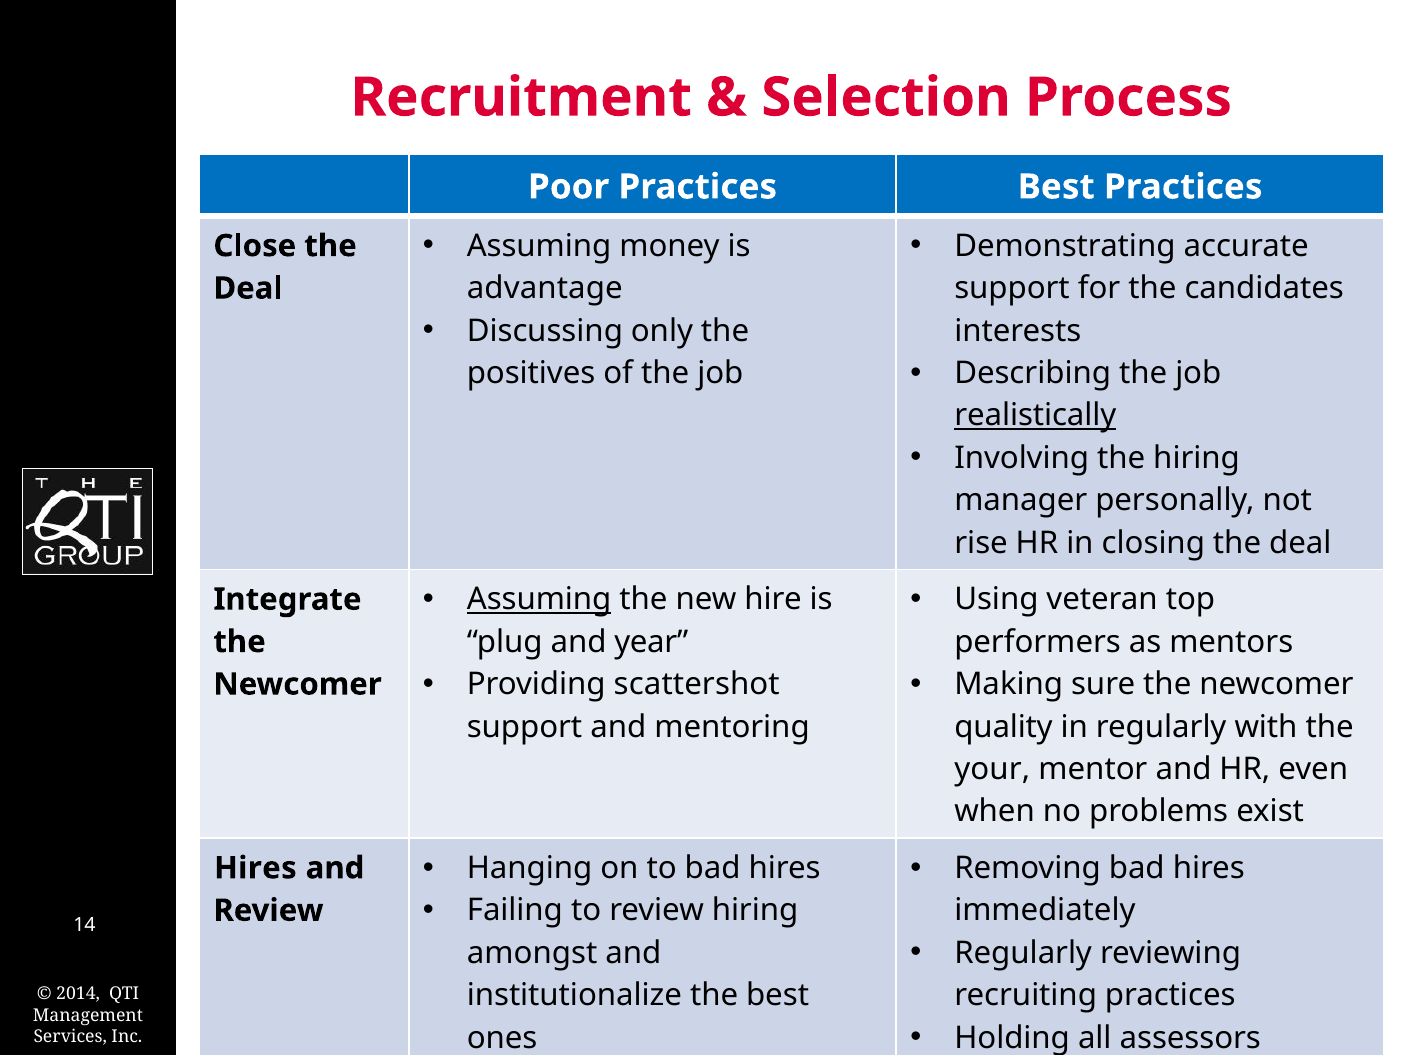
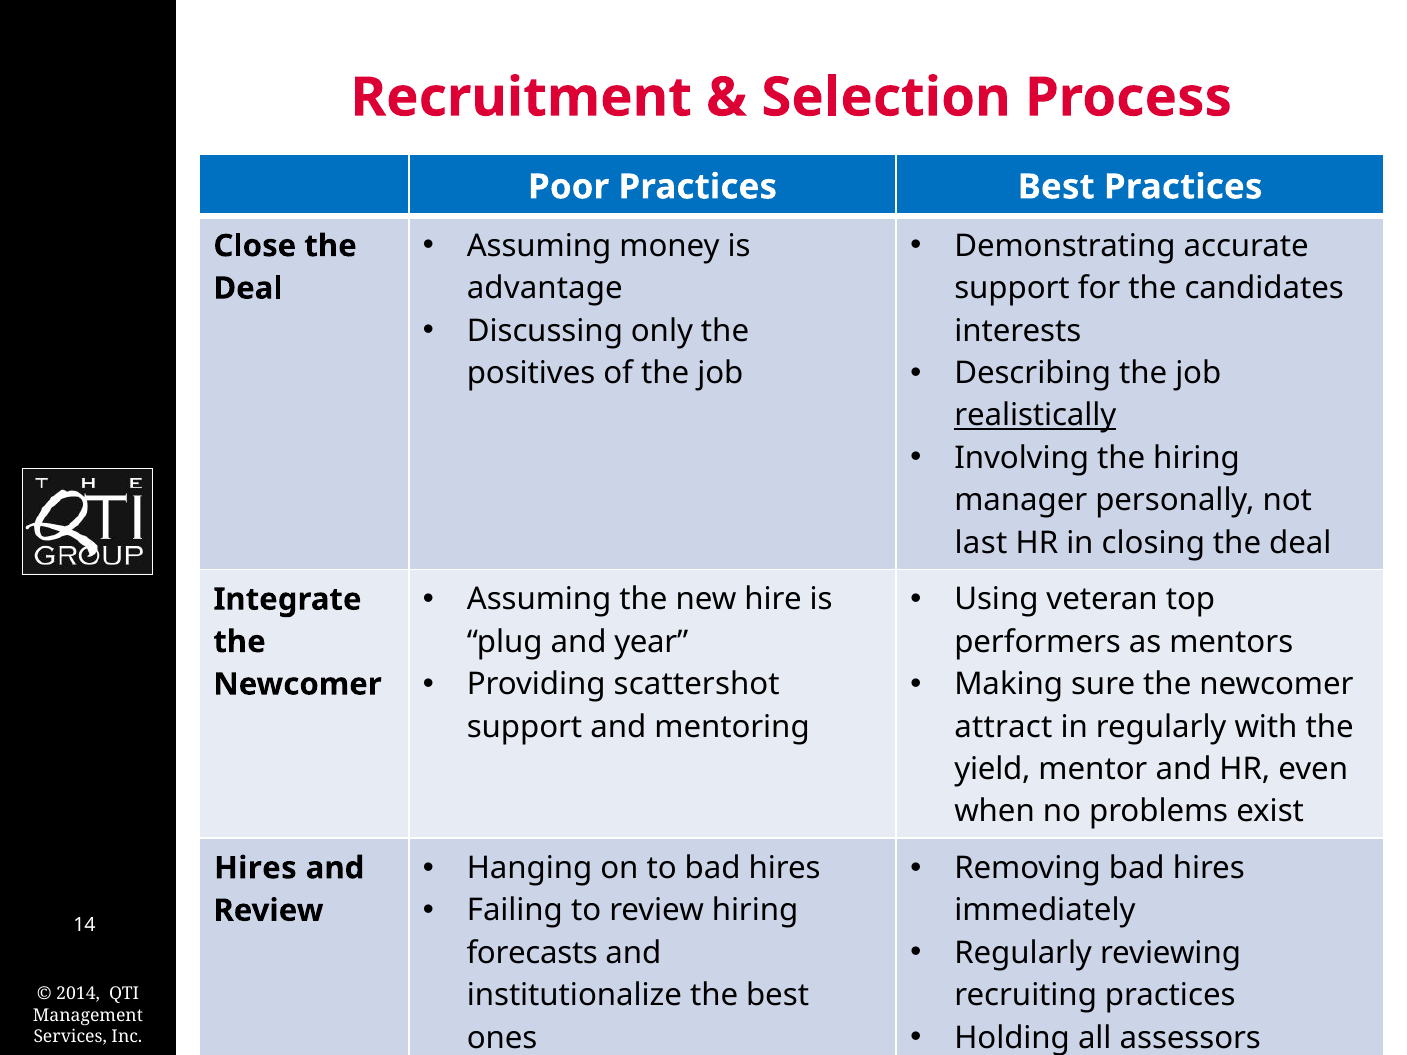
rise: rise -> last
Assuming at (539, 600) underline: present -> none
quality at (1004, 727): quality -> attract
your: your -> yield
amongst: amongst -> forecasts
